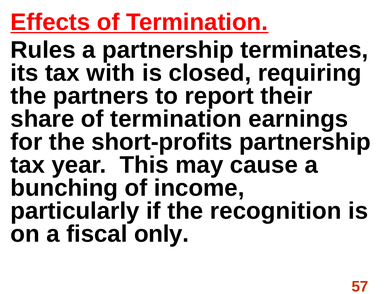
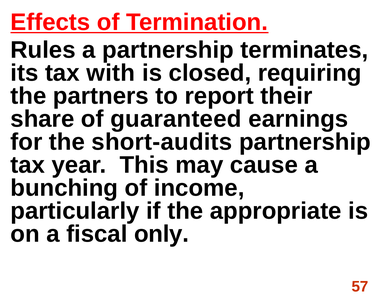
share of termination: termination -> guaranteed
short-profits: short-profits -> short-audits
recognition: recognition -> appropriate
